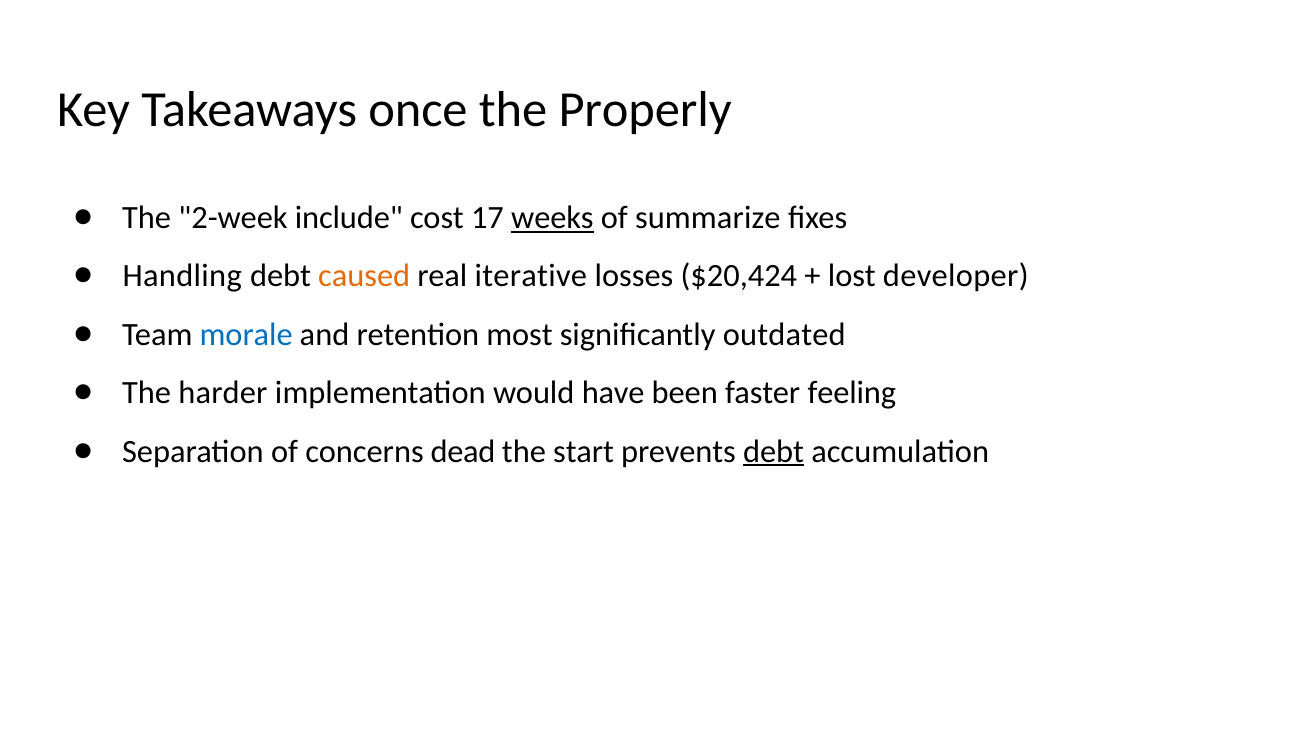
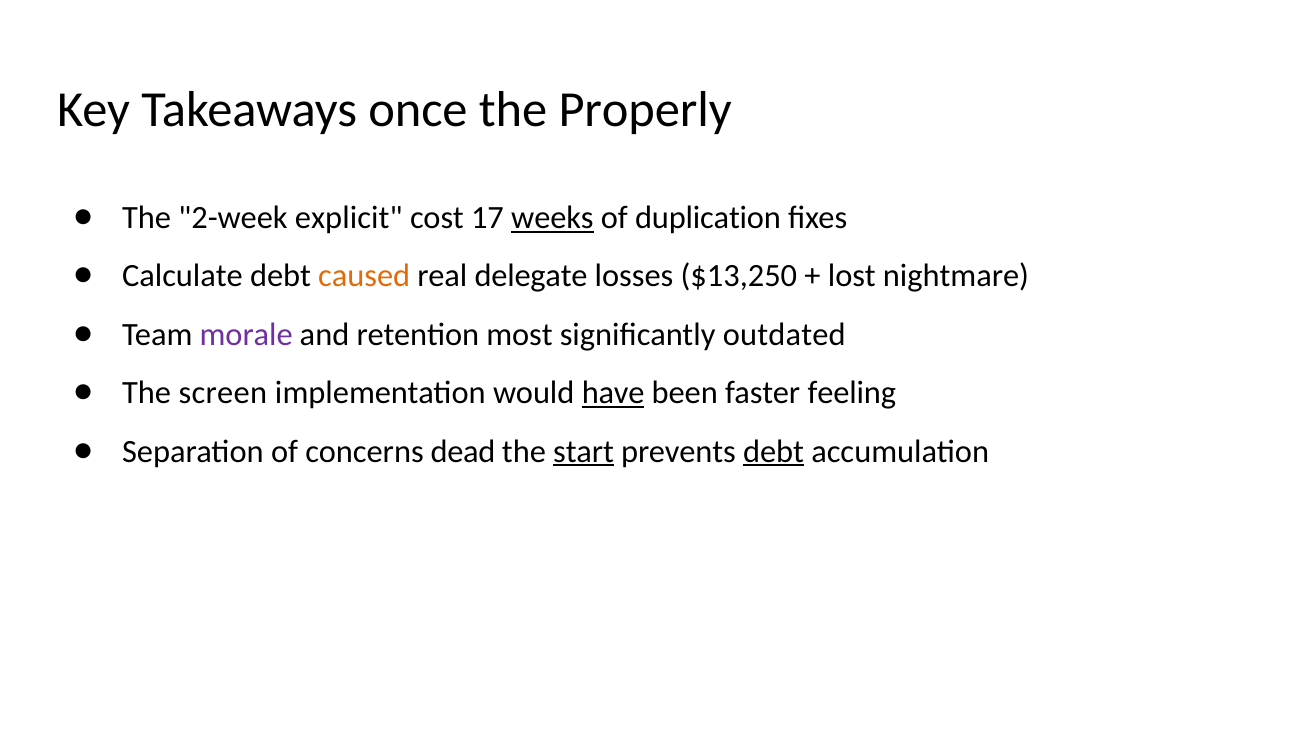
include: include -> explicit
summarize: summarize -> duplication
Handling: Handling -> Calculate
iterative: iterative -> delegate
$20,424: $20,424 -> $13,250
developer: developer -> nightmare
morale colour: blue -> purple
harder: harder -> screen
have underline: none -> present
start underline: none -> present
